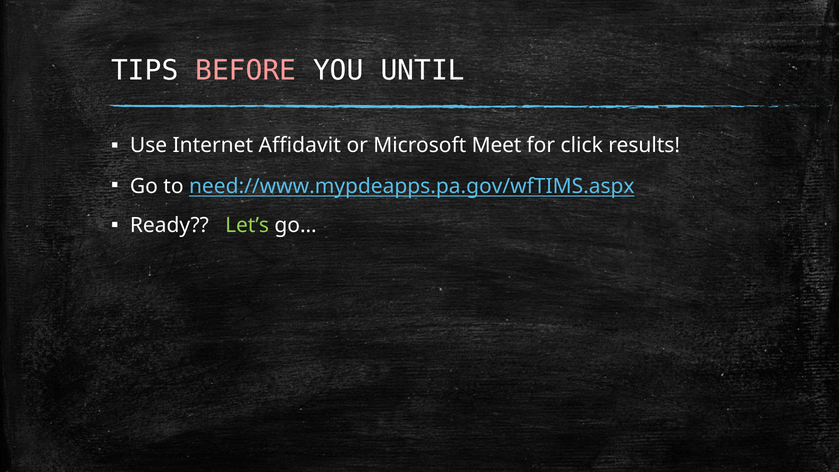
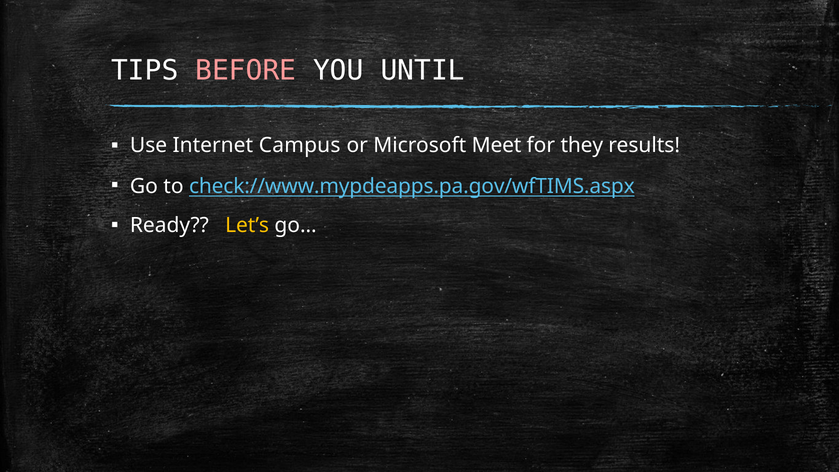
Affidavit: Affidavit -> Campus
click: click -> they
need://www.mypdeapps.pa.gov/wfTIMS.aspx: need://www.mypdeapps.pa.gov/wfTIMS.aspx -> check://www.mypdeapps.pa.gov/wfTIMS.aspx
Let’s colour: light green -> yellow
